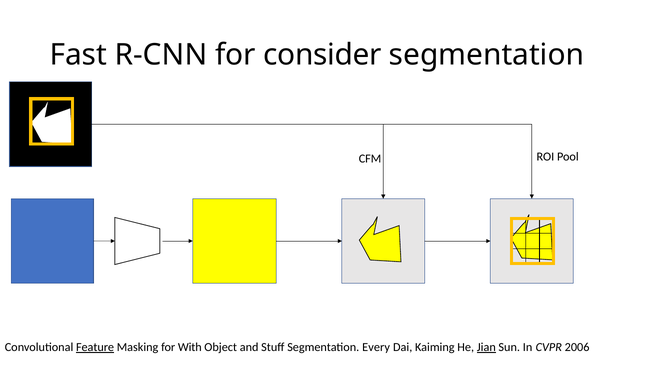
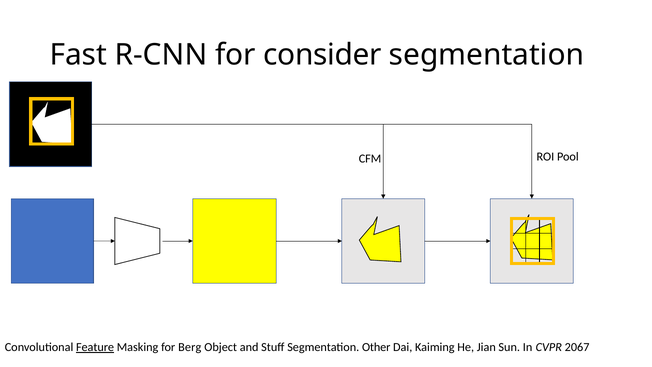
With: With -> Berg
Every: Every -> Other
Jian underline: present -> none
2006: 2006 -> 2067
